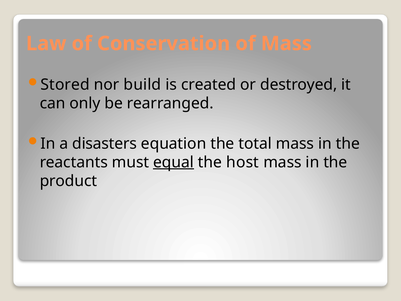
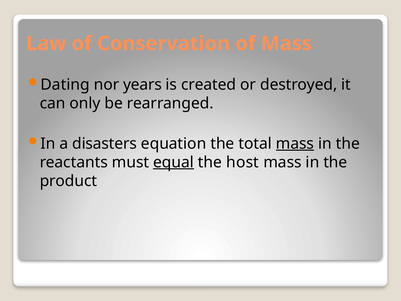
Stored: Stored -> Dating
build: build -> years
mass at (295, 143) underline: none -> present
